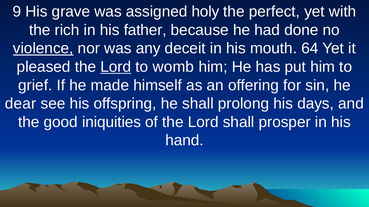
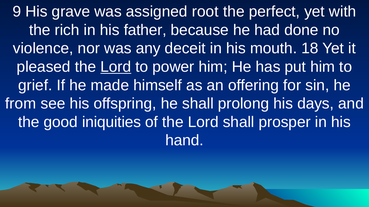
holy: holy -> root
violence underline: present -> none
64: 64 -> 18
womb: womb -> power
dear: dear -> from
